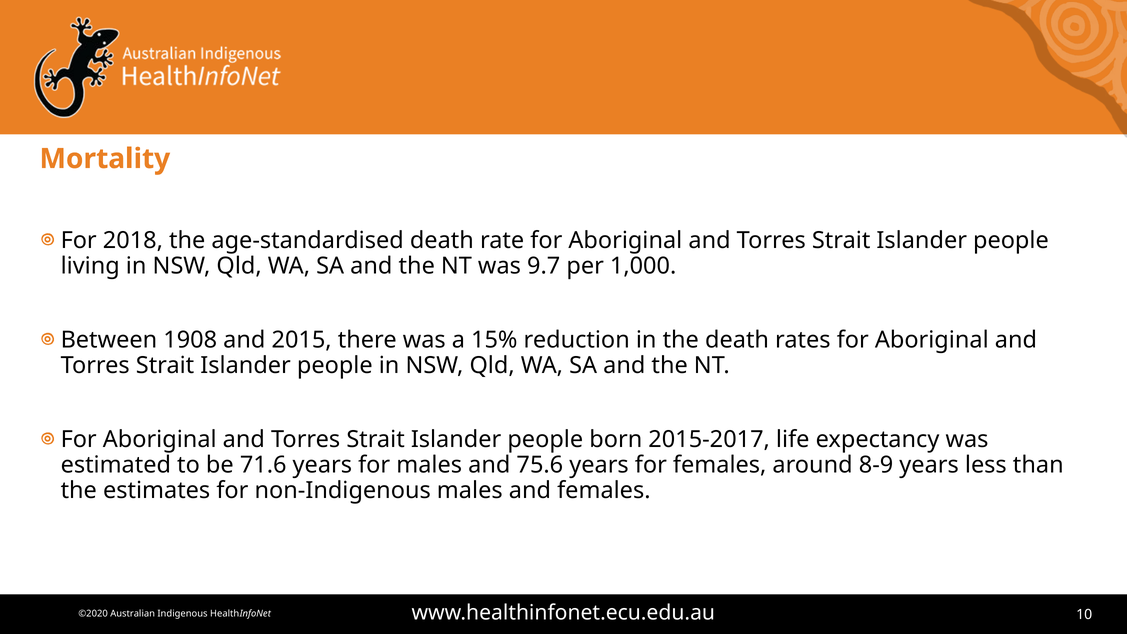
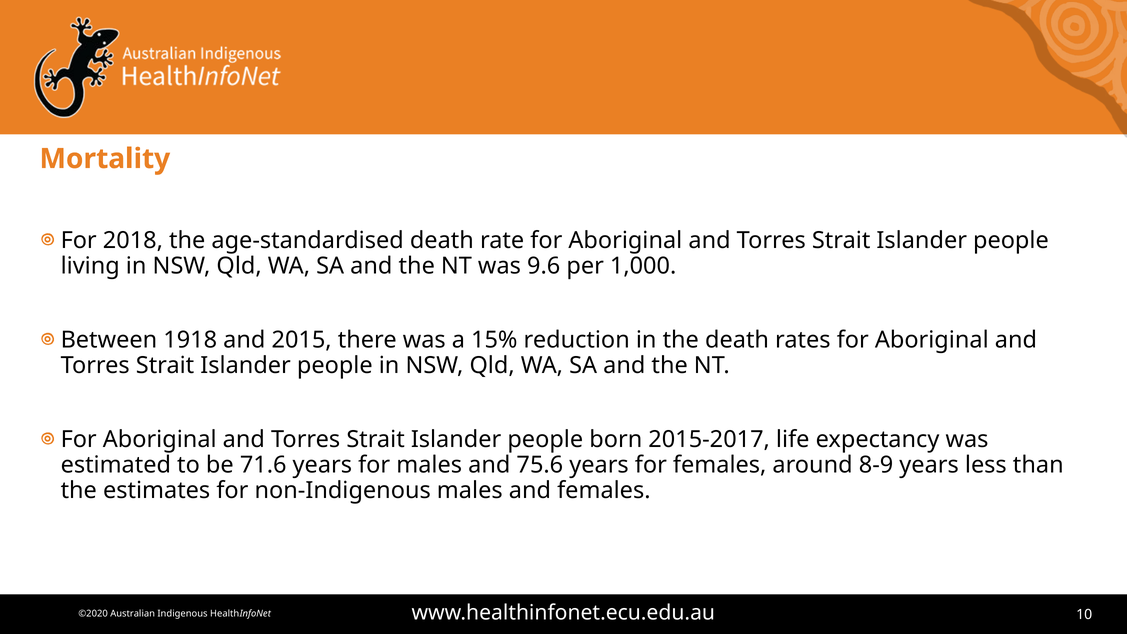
9.7: 9.7 -> 9.6
1908: 1908 -> 1918
